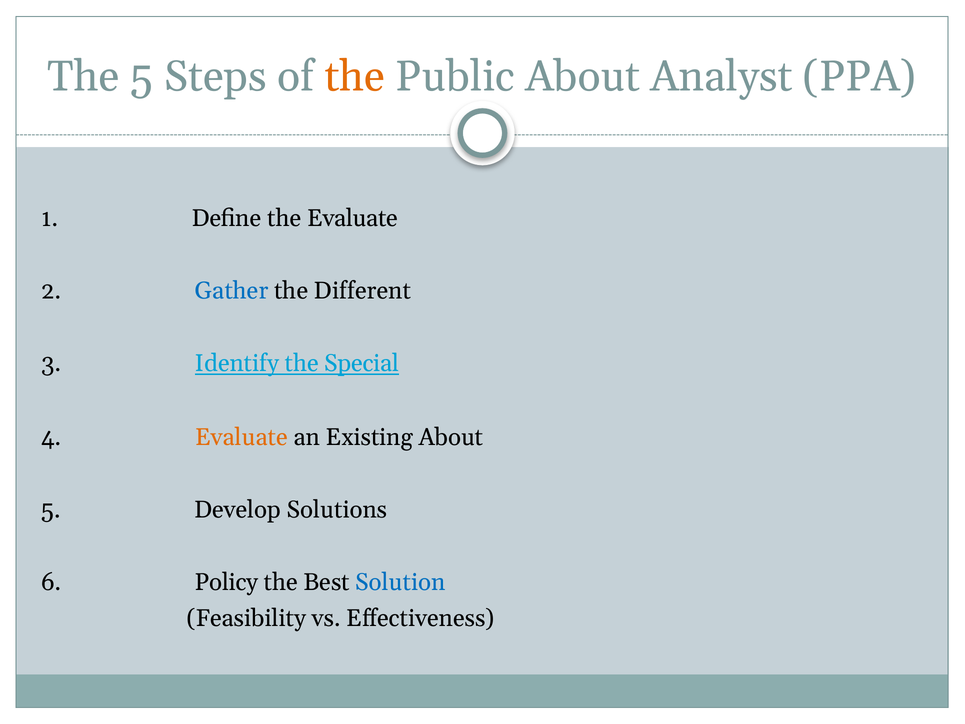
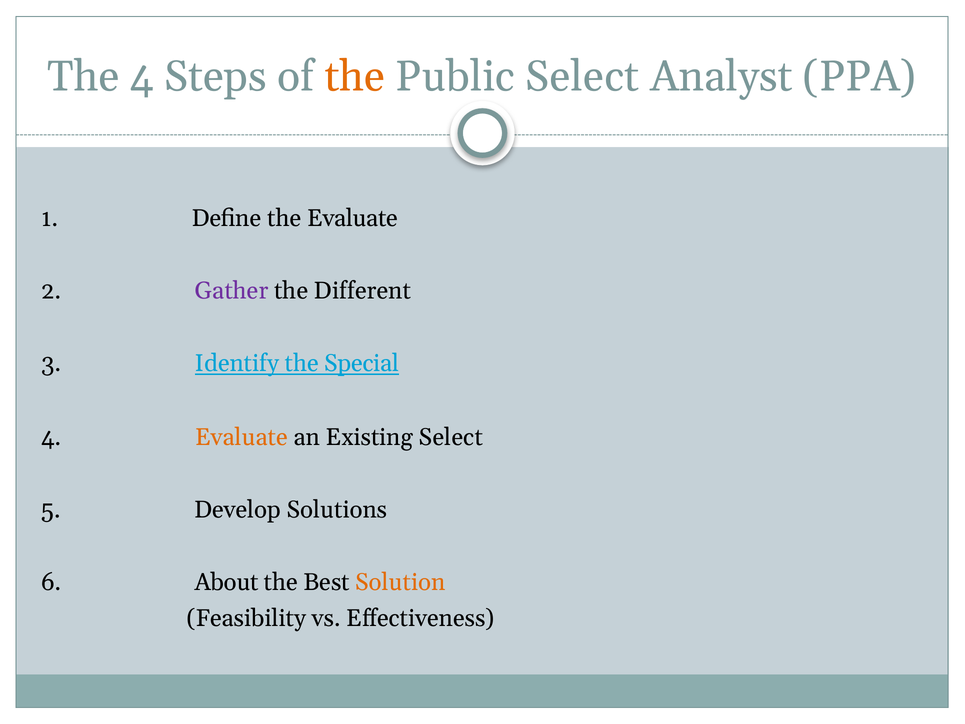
The 5: 5 -> 4
Public About: About -> Select
Gather colour: blue -> purple
Existing About: About -> Select
Policy: Policy -> About
Solution colour: blue -> orange
